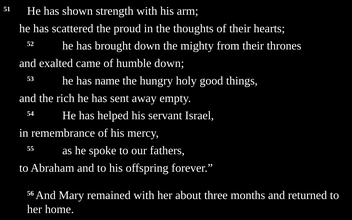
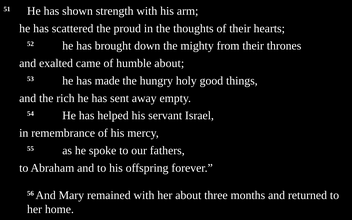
humble down: down -> about
name: name -> made
